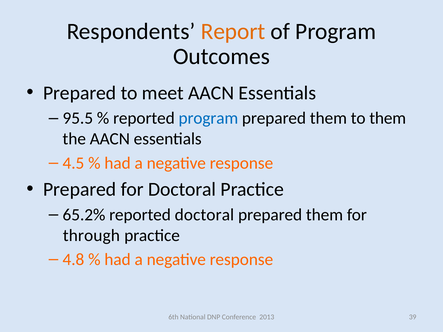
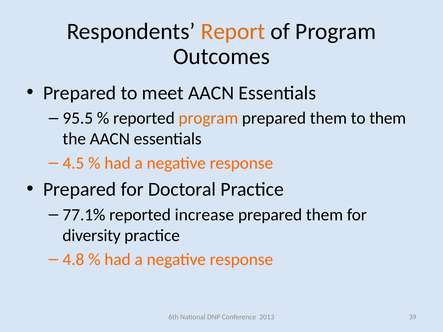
program at (208, 118) colour: blue -> orange
65.2%: 65.2% -> 77.1%
reported doctoral: doctoral -> increase
through: through -> diversity
